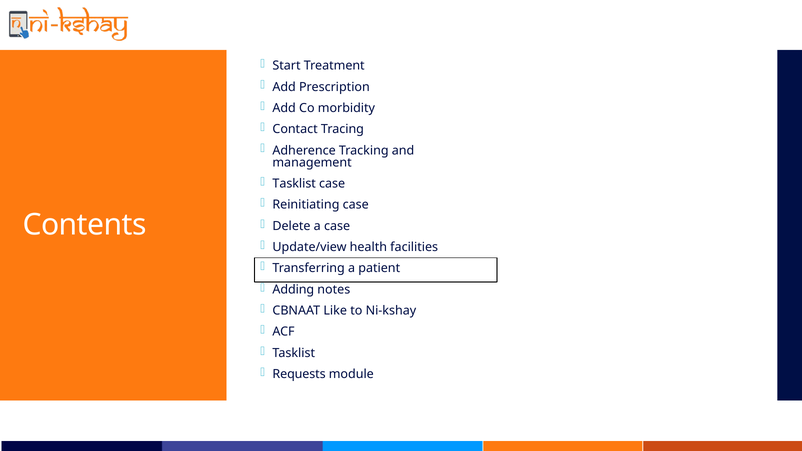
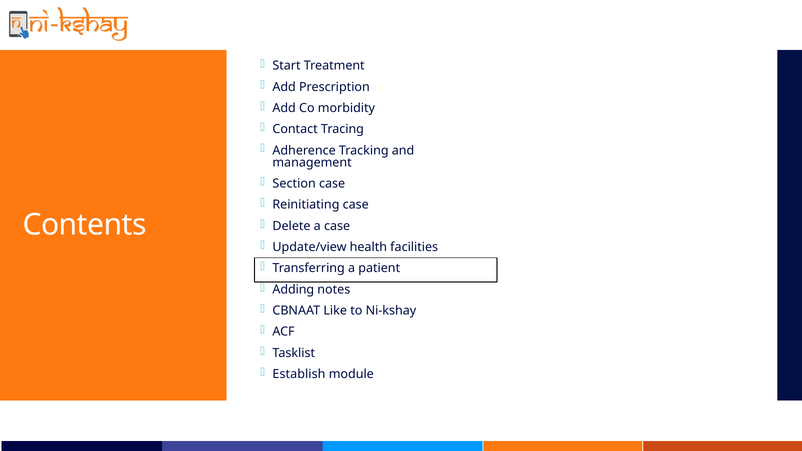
Tasklist at (294, 184): Tasklist -> Section
Requests: Requests -> Establish
